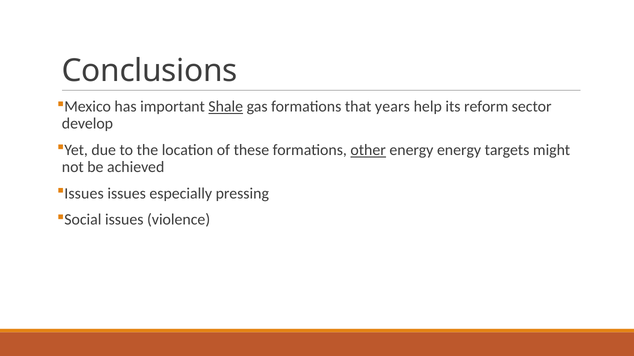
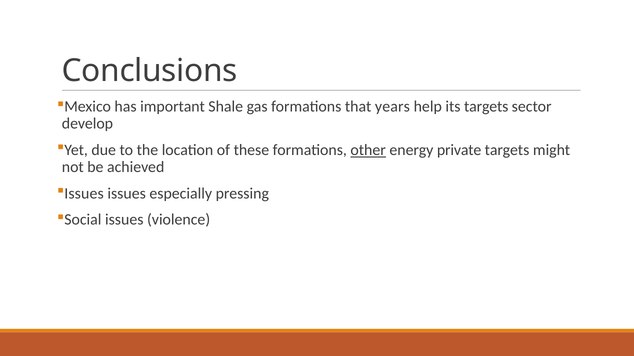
Shale underline: present -> none
its reform: reform -> targets
energy energy: energy -> private
